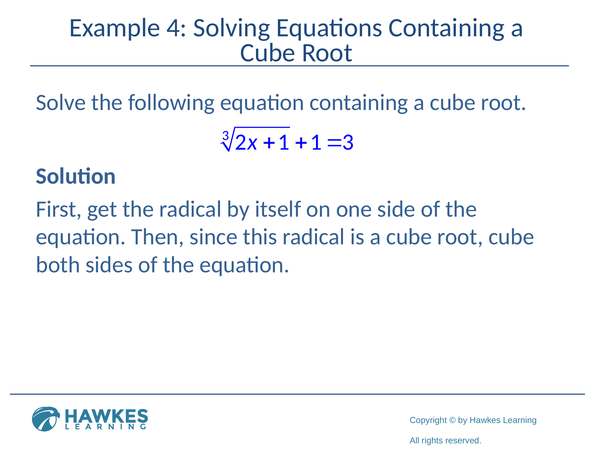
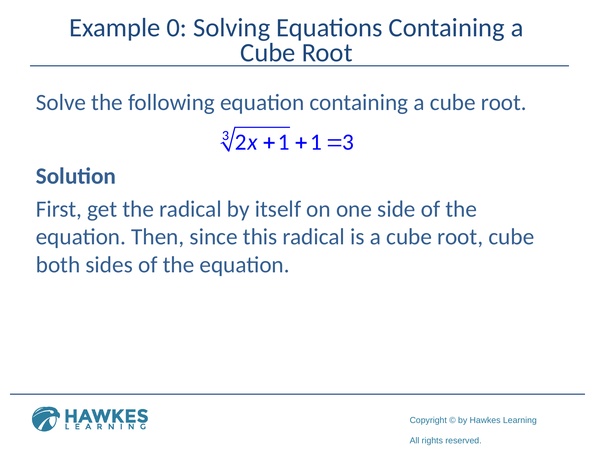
4: 4 -> 0
